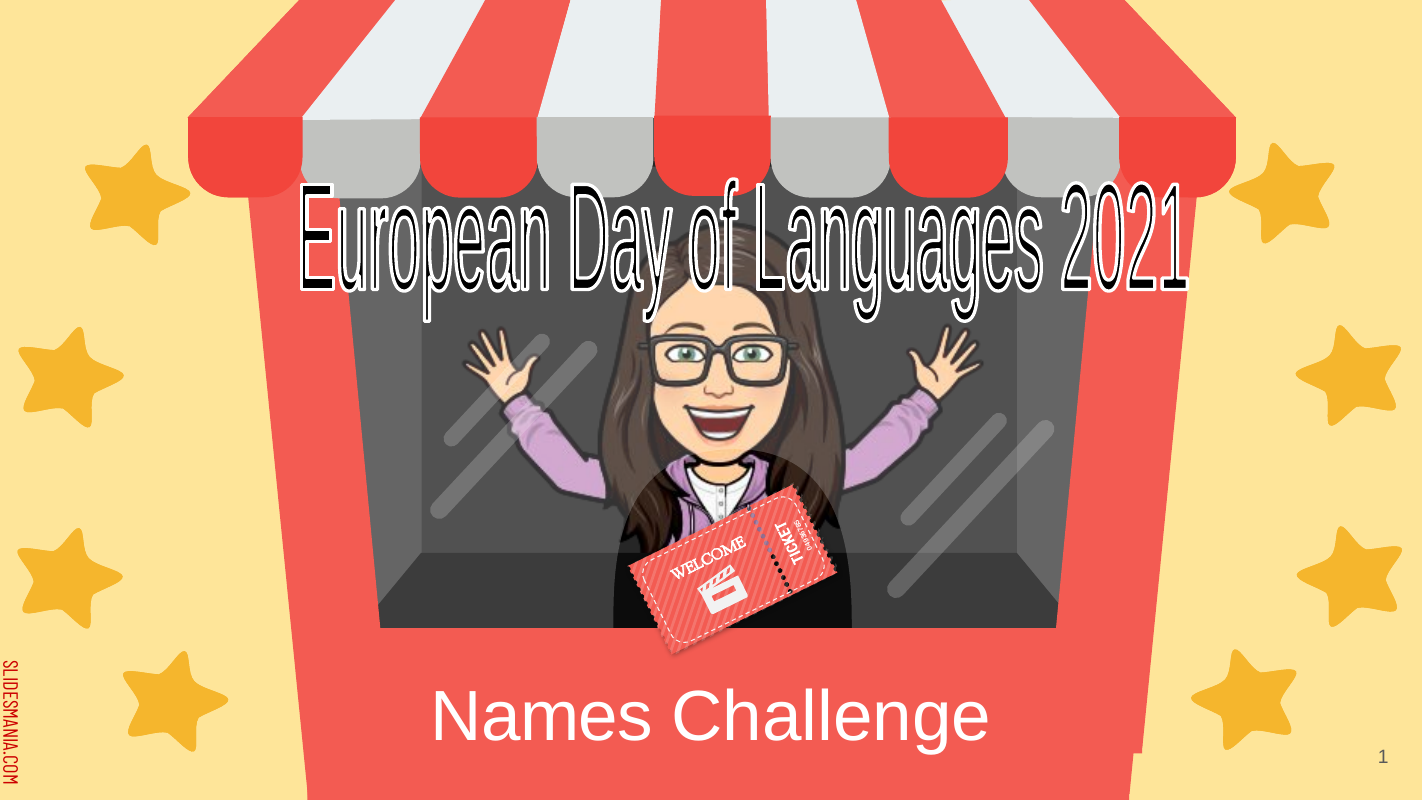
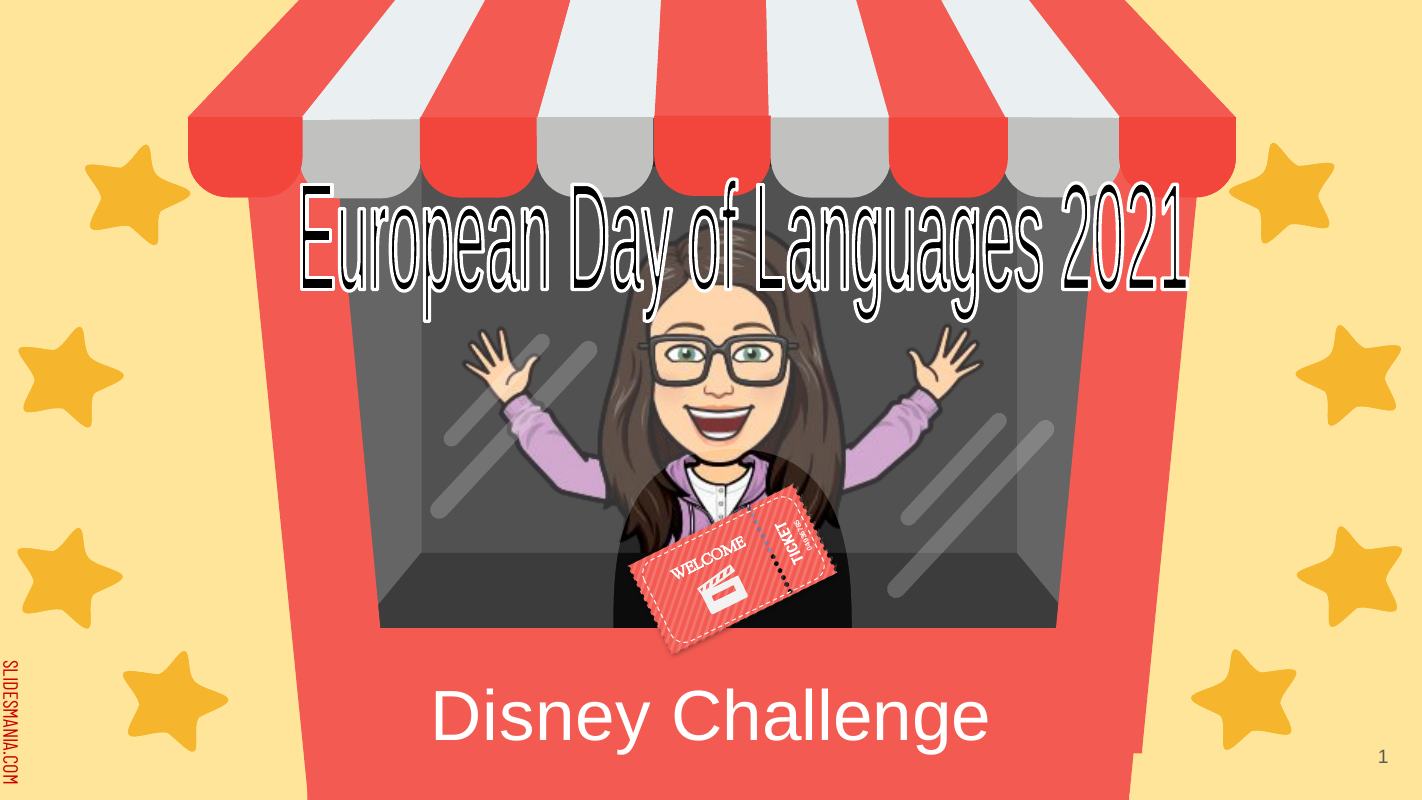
Names: Names -> Disney
